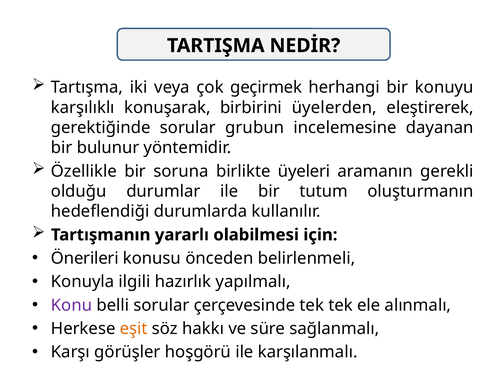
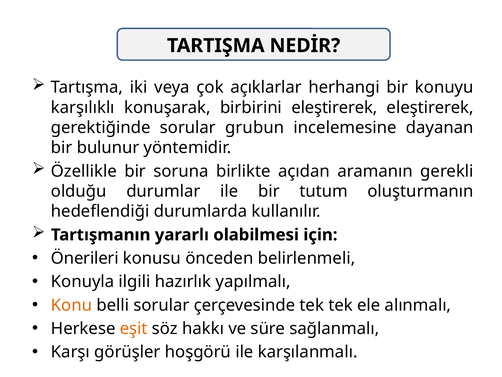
geçirmek: geçirmek -> açıklarlar
birbirini üyelerden: üyelerden -> eleştirerek
üyeleri: üyeleri -> açıdan
Konu colour: purple -> orange
